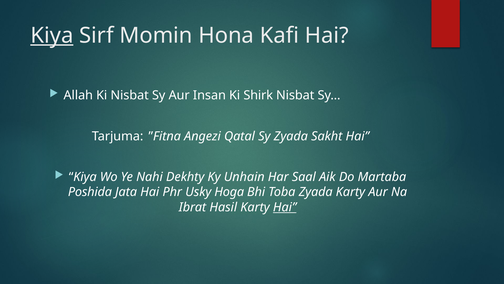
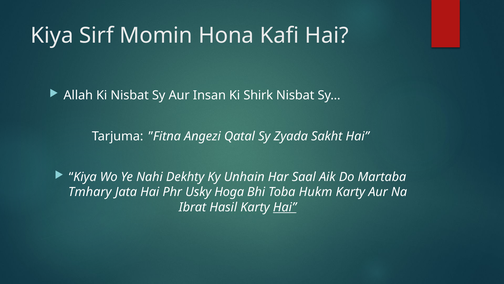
Kiya at (52, 35) underline: present -> none
Poshida: Poshida -> Tmhary
Toba Zyada: Zyada -> Hukm
